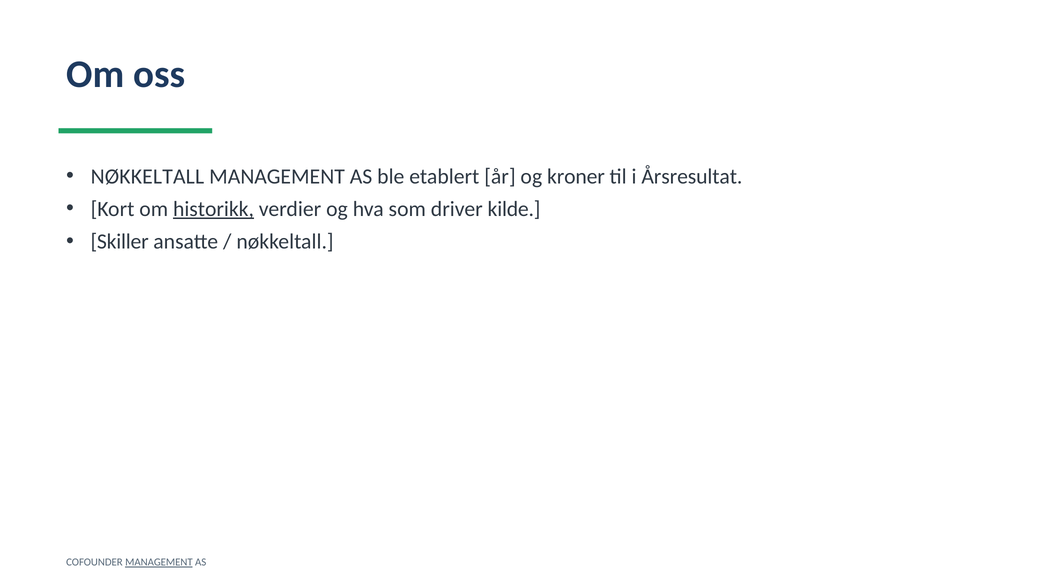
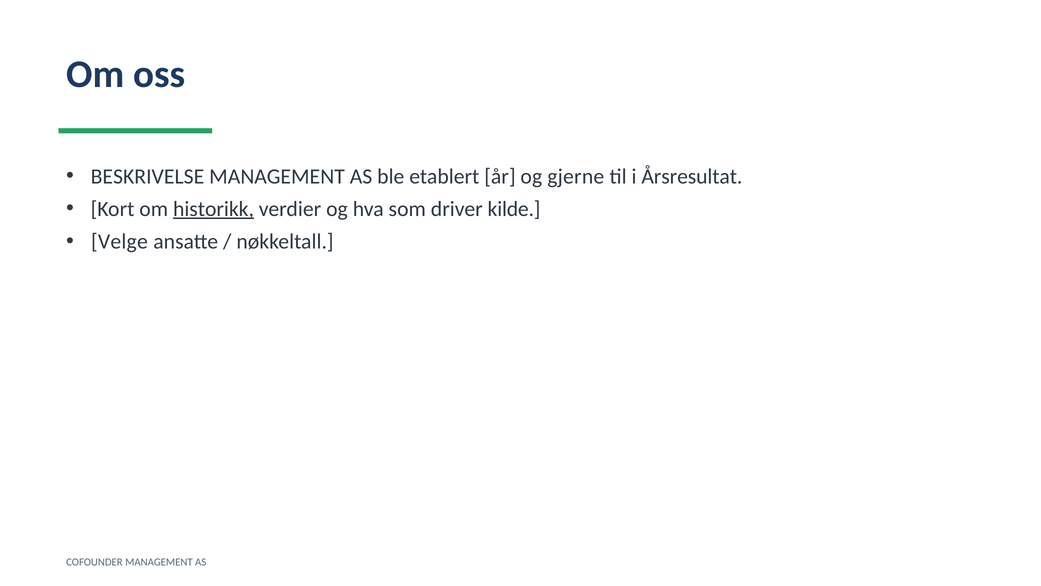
NØKKELTALL at (147, 176): NØKKELTALL -> BESKRIVELSE
kroner: kroner -> gjerne
Skiller: Skiller -> Velge
MANAGEMENT at (159, 562) underline: present -> none
